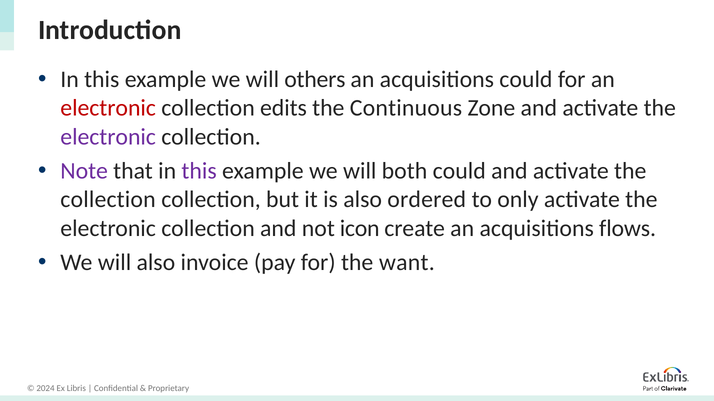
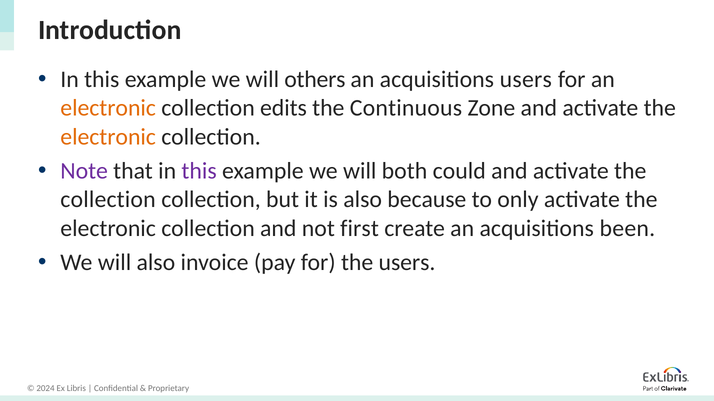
acquisitions could: could -> users
electronic at (108, 108) colour: red -> orange
electronic at (108, 137) colour: purple -> orange
ordered: ordered -> because
icon: icon -> first
flows: flows -> been
the want: want -> users
